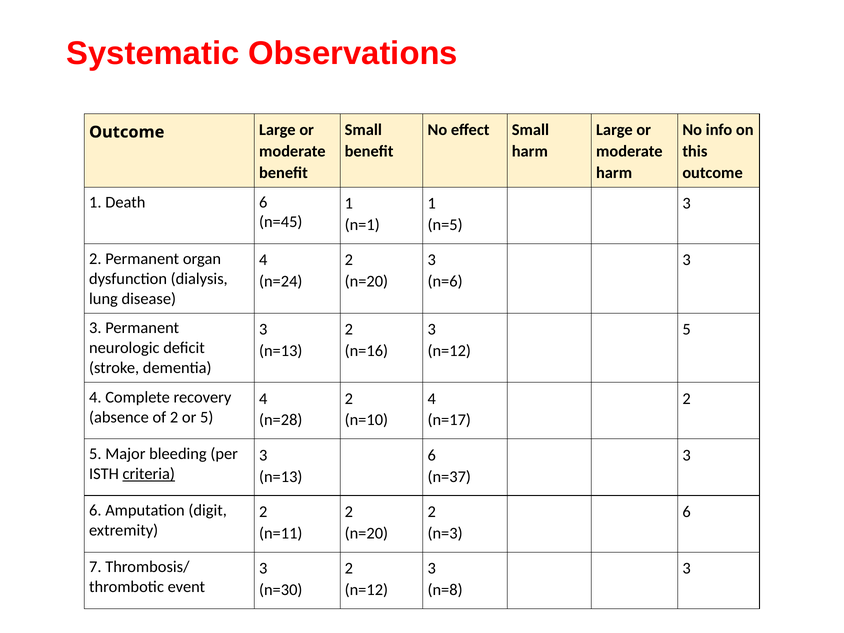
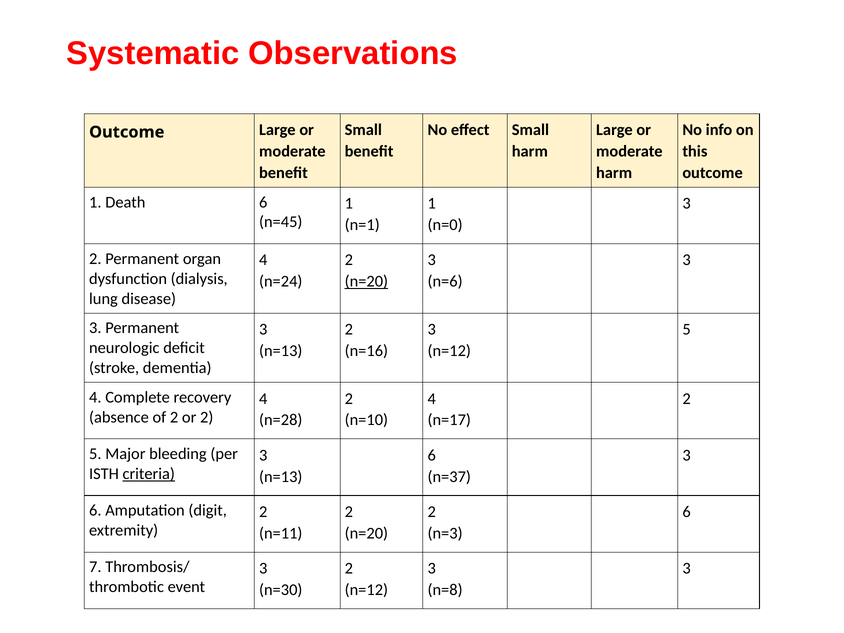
n=5: n=5 -> n=0
n=20 at (366, 281) underline: none -> present
or 5: 5 -> 2
